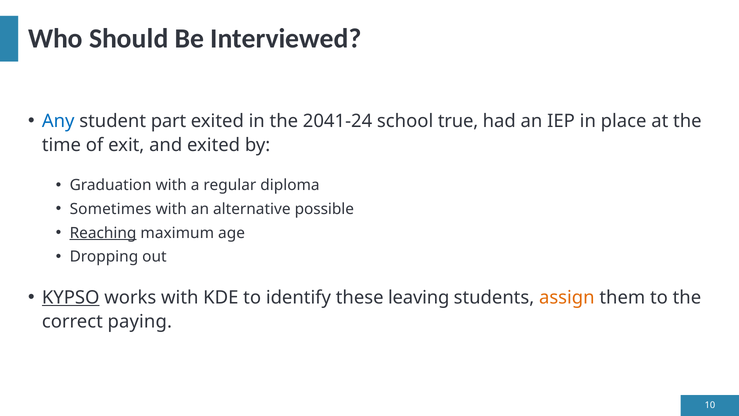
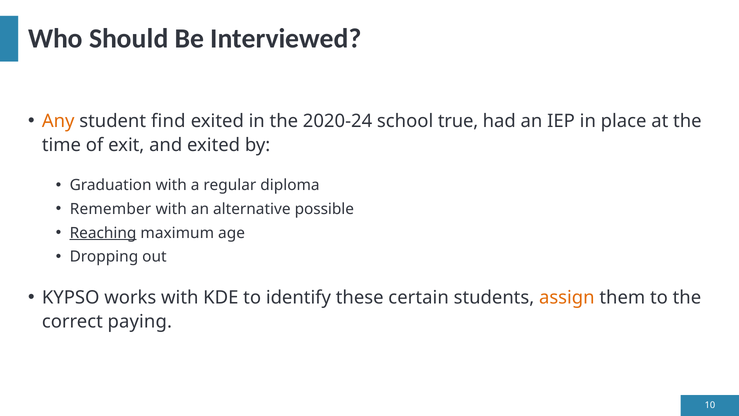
Any colour: blue -> orange
part: part -> find
2041-24: 2041-24 -> 2020-24
Sometimes: Sometimes -> Remember
KYPSO underline: present -> none
leaving: leaving -> certain
